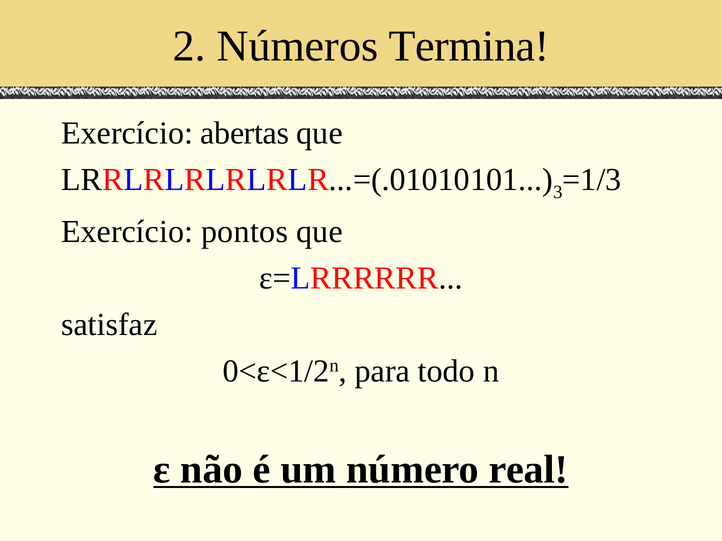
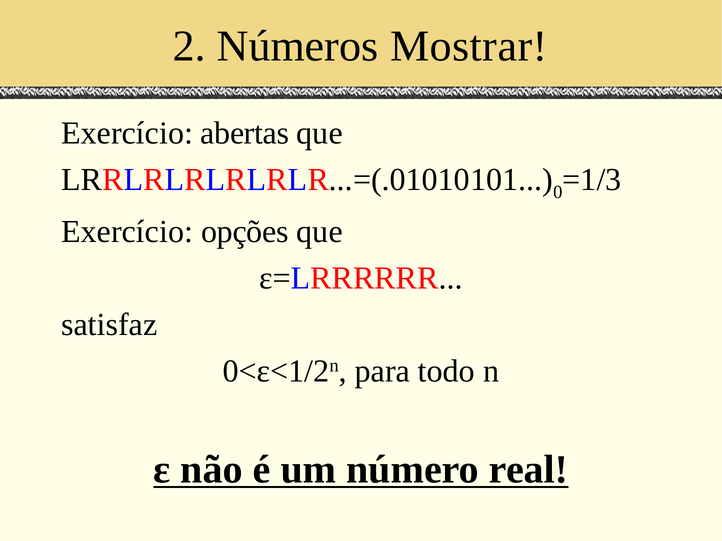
Termina: Termina -> Mostrar
3: 3 -> 0
pontos: pontos -> opções
